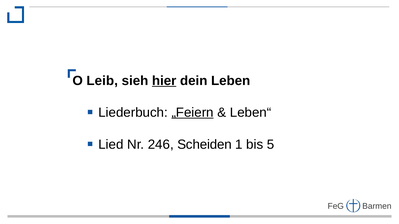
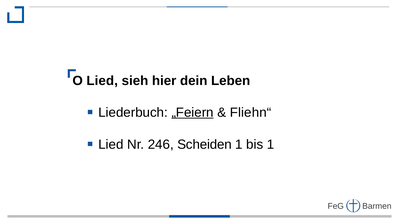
O Leib: Leib -> Lied
hier underline: present -> none
Leben“: Leben“ -> Fliehn“
bis 5: 5 -> 1
